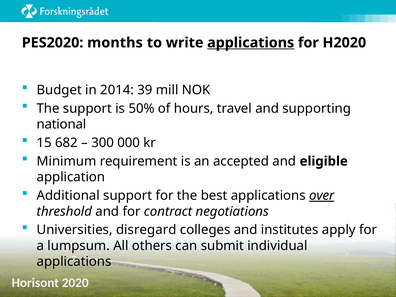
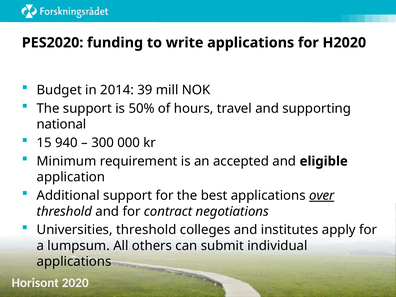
months: months -> funding
applications at (251, 43) underline: present -> none
682: 682 -> 940
Universities disregard: disregard -> threshold
